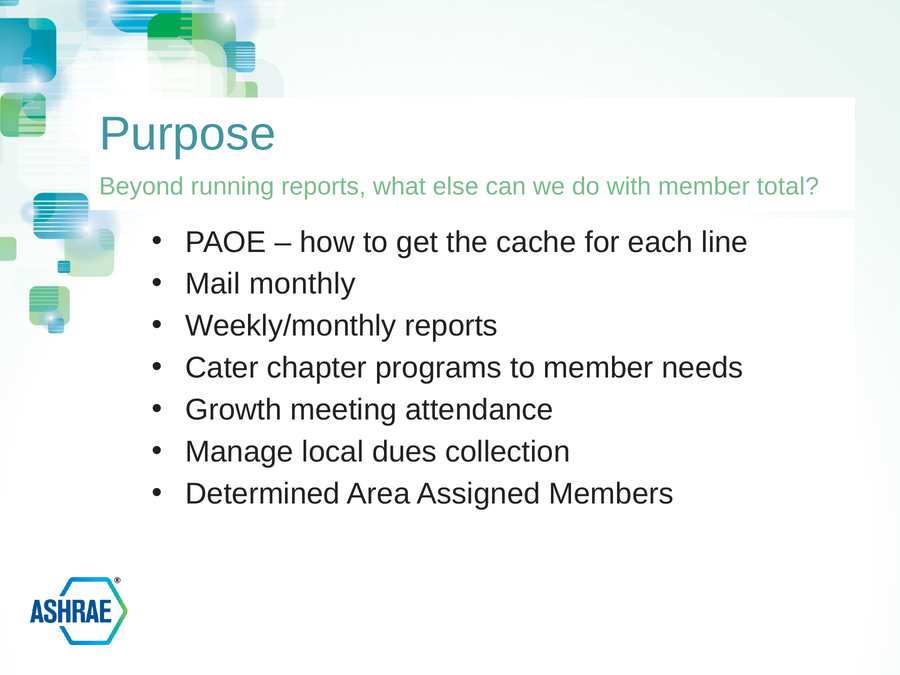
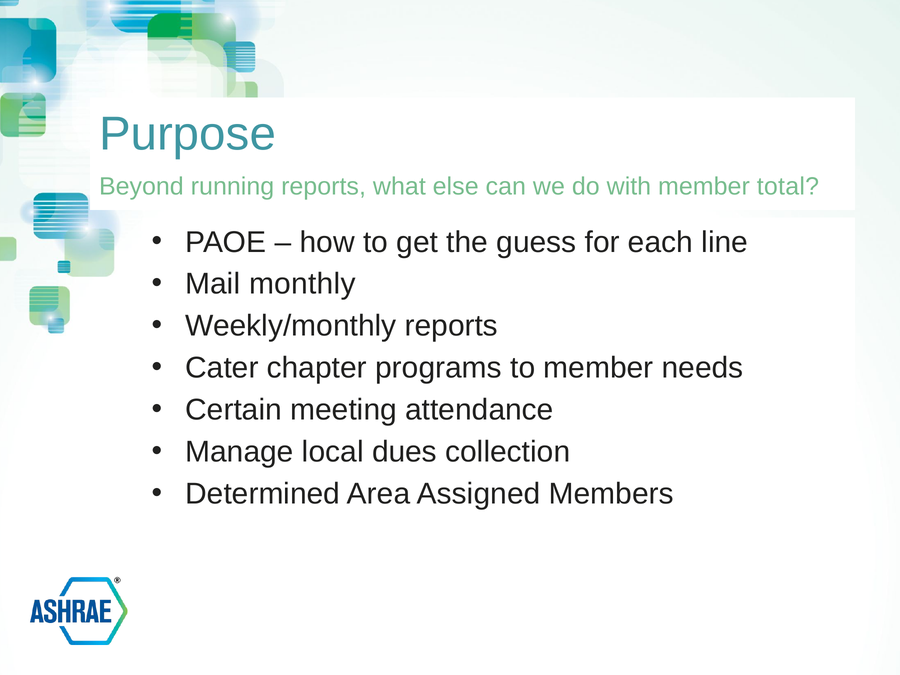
cache: cache -> guess
Growth: Growth -> Certain
